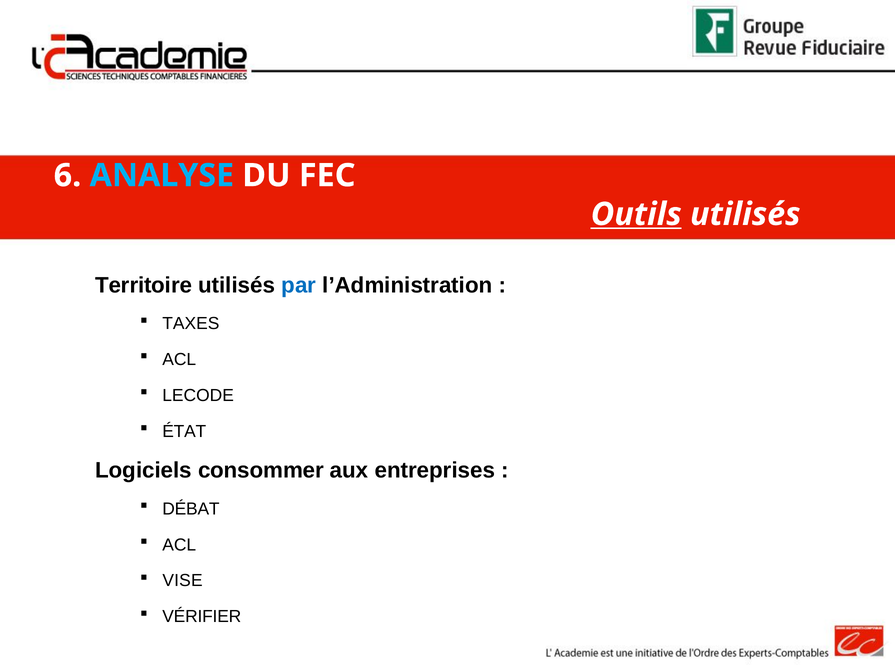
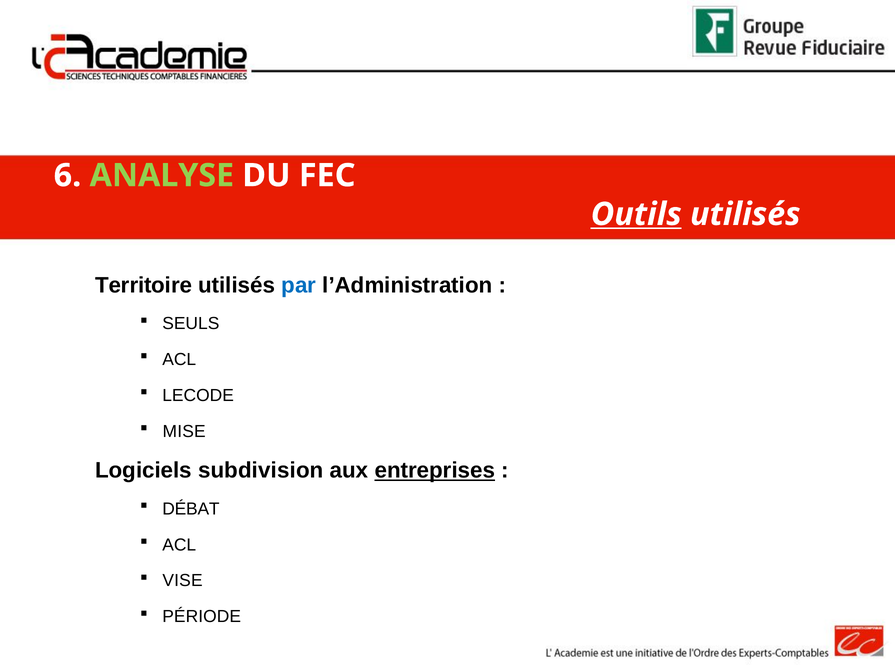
ANALYSE colour: light blue -> light green
TAXES: TAXES -> SEULS
ÉTAT: ÉTAT -> MISE
consommer: consommer -> subdivision
entreprises underline: none -> present
VÉRIFIER: VÉRIFIER -> PÉRIODE
